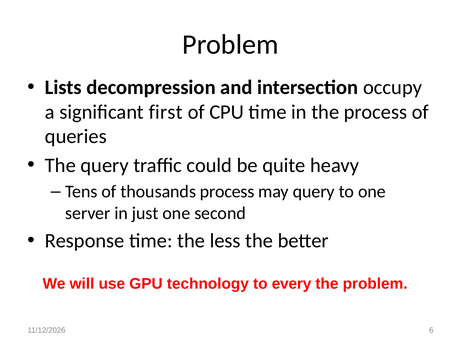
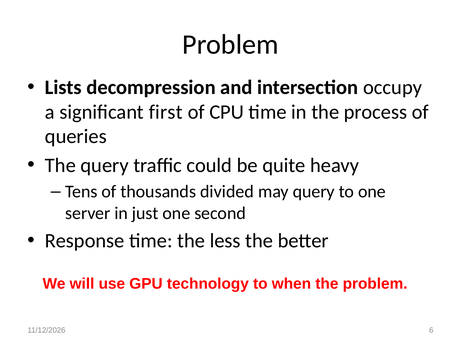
thousands process: process -> divided
every: every -> when
